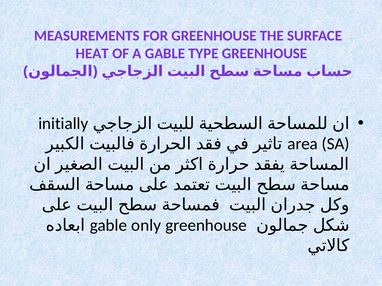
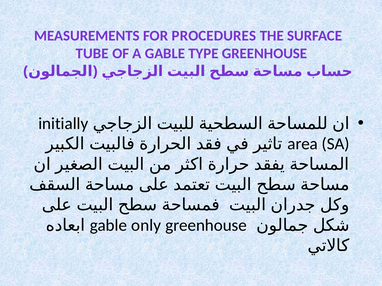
FOR GREENHOUSE: GREENHOUSE -> PROCEDURES
HEAT: HEAT -> TUBE
